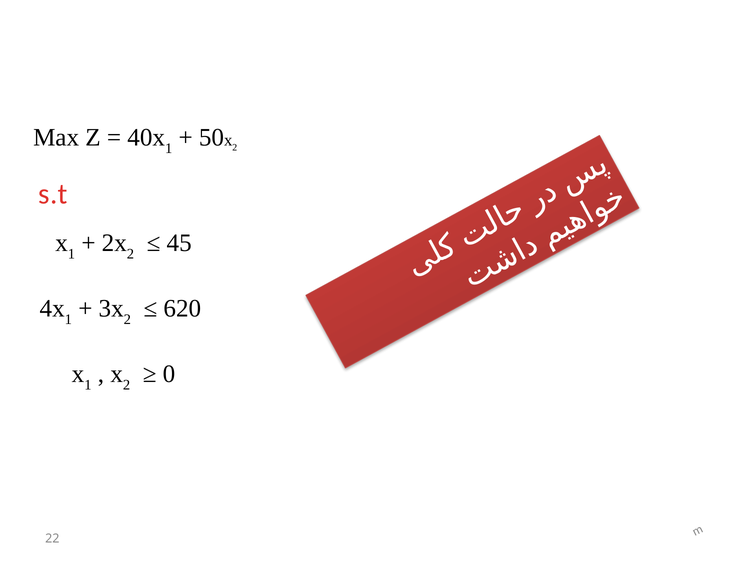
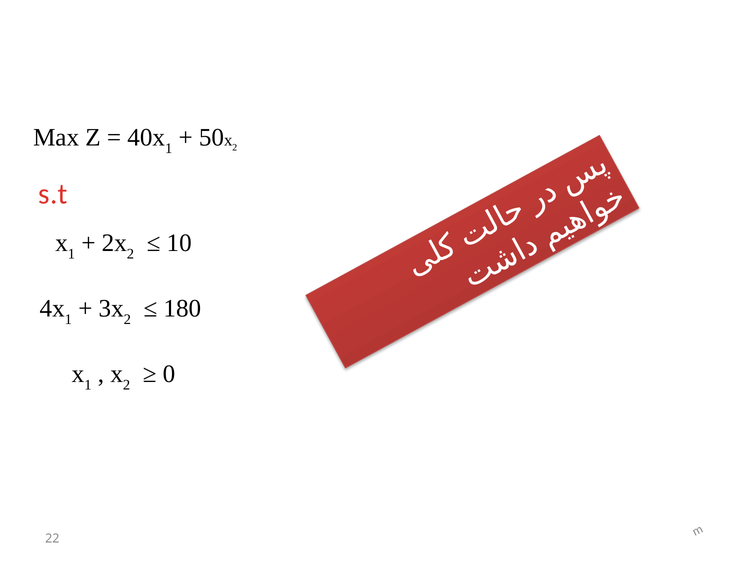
45: 45 -> 10
620: 620 -> 180
